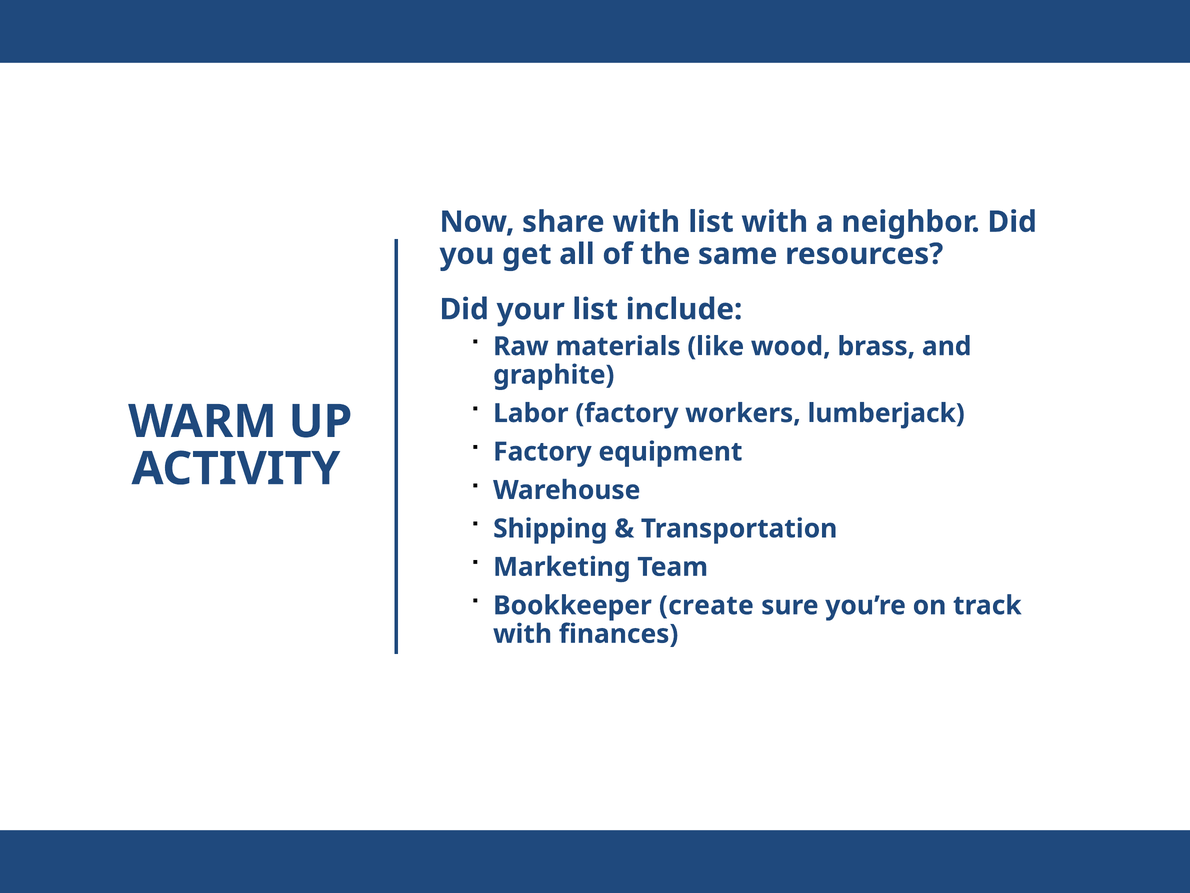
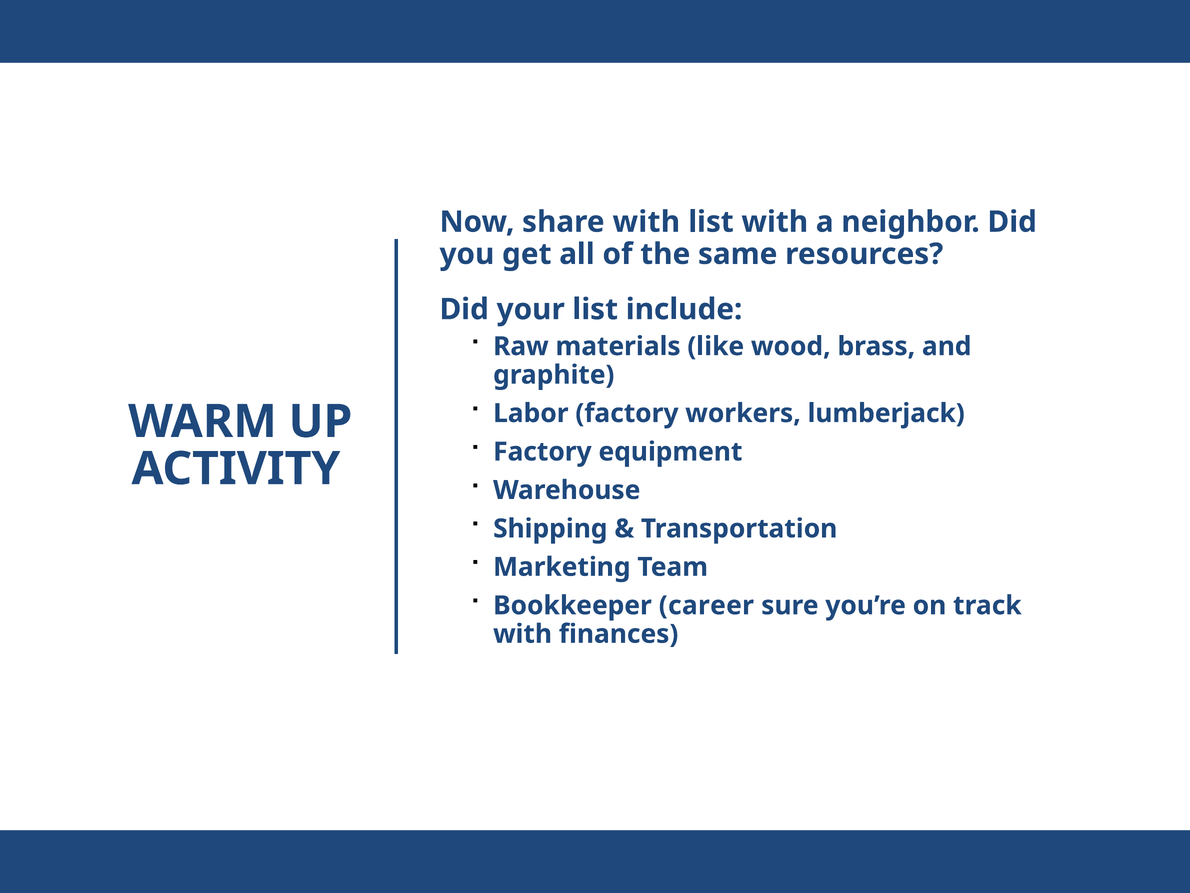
create: create -> career
